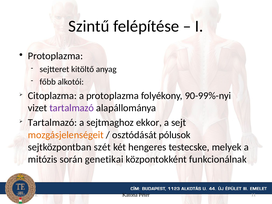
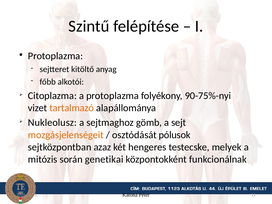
90-99%-nyi: 90-99%-nyi -> 90-75%-nyi
tartalmazó at (72, 108) colour: purple -> orange
Tartalmazó at (52, 123): Tartalmazó -> Nukleolusz
ekkor: ekkor -> gömb
szét: szét -> azaz
